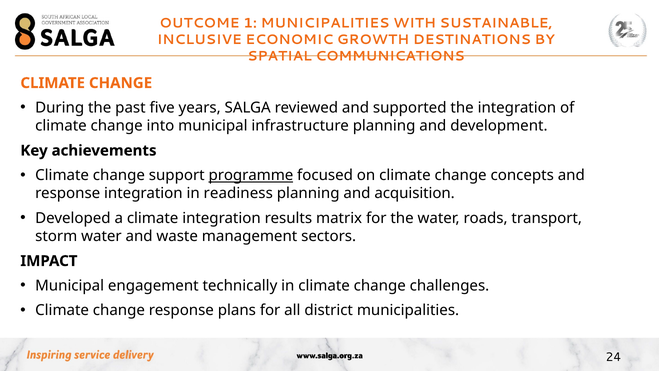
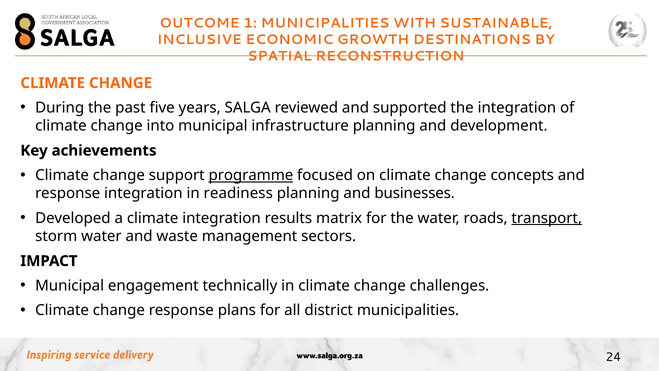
COMMUNICATIONS: COMMUNICATIONS -> RECONSTRUCTION
acquisition: acquisition -> businesses
transport underline: none -> present
